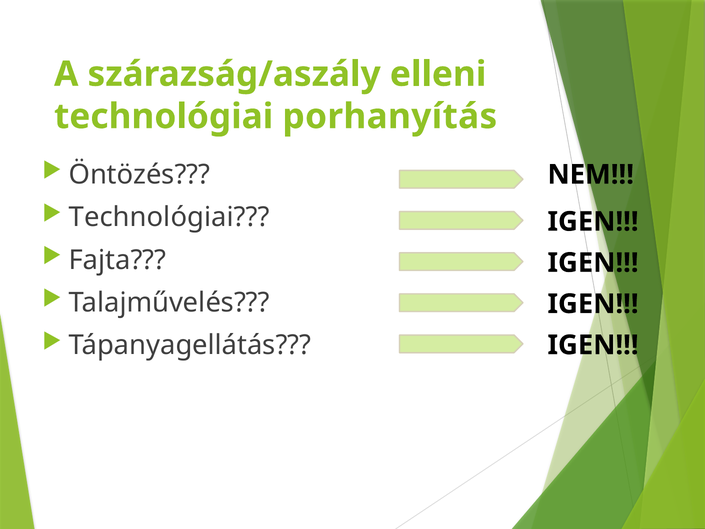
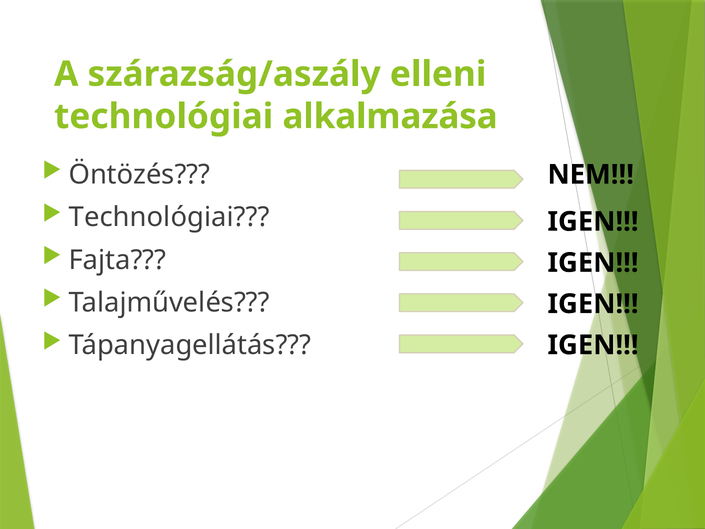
porhanyítás: porhanyítás -> alkalmazása
